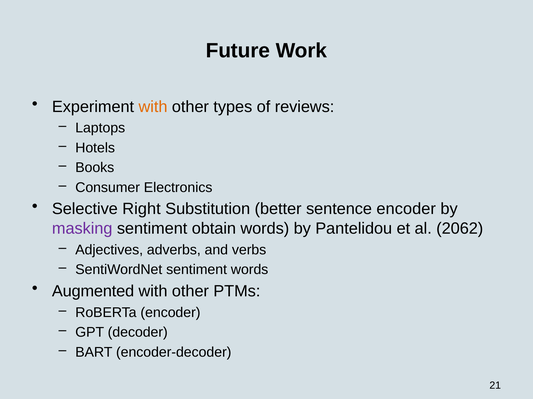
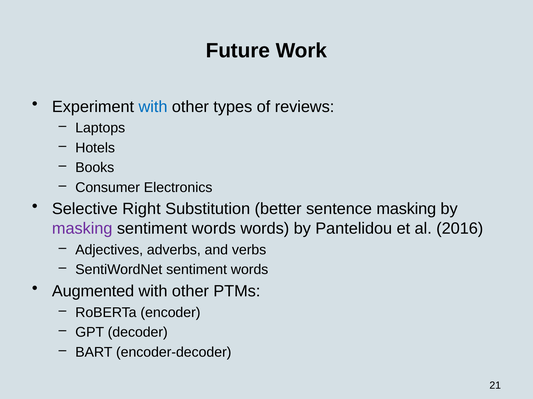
with at (153, 107) colour: orange -> blue
sentence encoder: encoder -> masking
obtain at (214, 229): obtain -> words
2062: 2062 -> 2016
